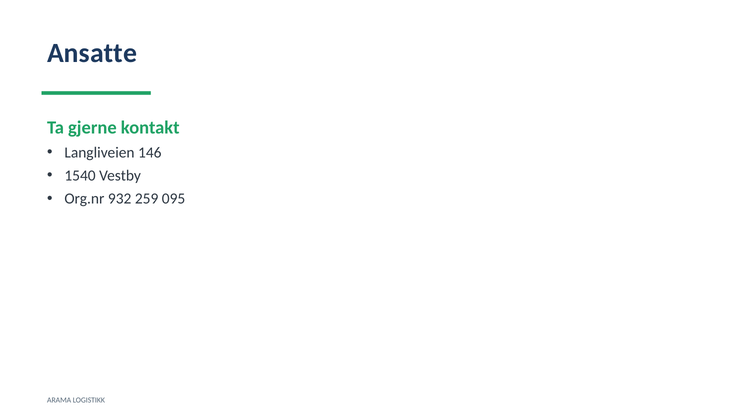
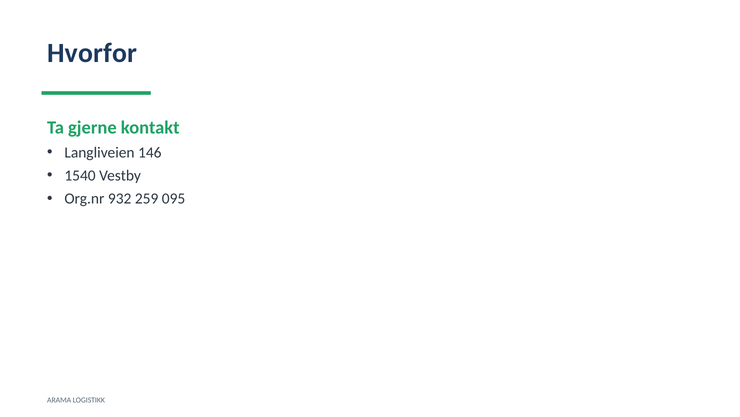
Ansatte: Ansatte -> Hvorfor
